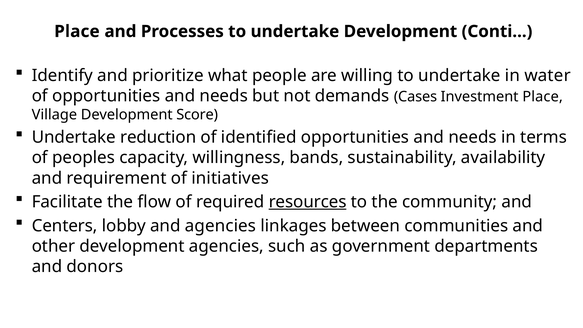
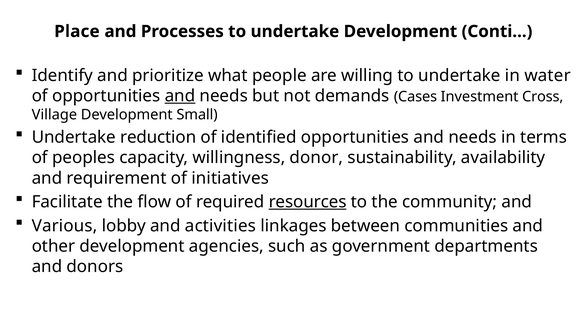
and at (180, 96) underline: none -> present
Investment Place: Place -> Cross
Score: Score -> Small
bands: bands -> donor
Centers: Centers -> Various
and agencies: agencies -> activities
